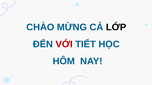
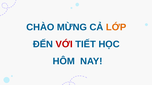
LỚP colour: black -> orange
